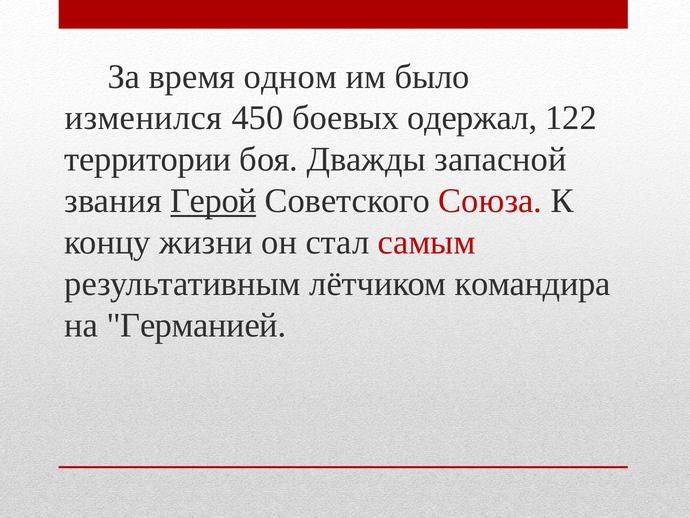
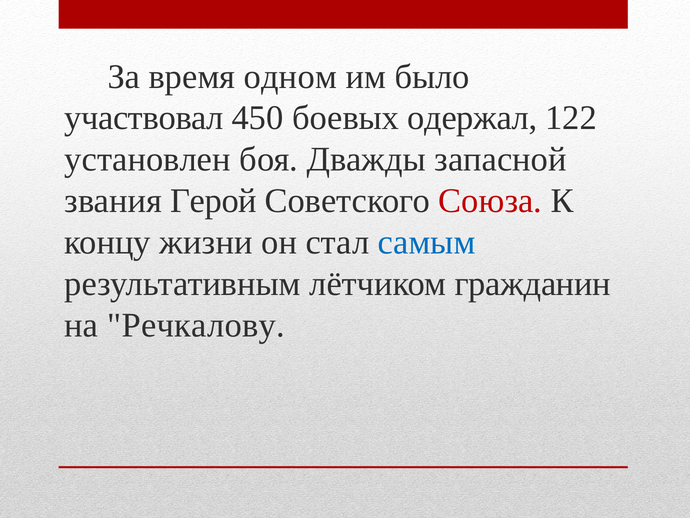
изменился: изменился -> участвовал
территории: территории -> установлен
Герой underline: present -> none
самым colour: red -> blue
командира: командира -> гражданин
Германией: Германией -> Речкалову
